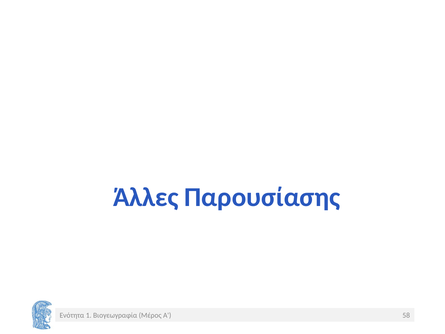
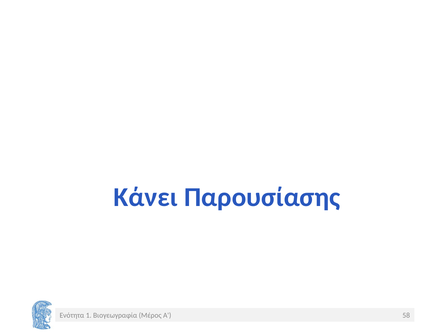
Άλλες: Άλλες -> Κάνει
